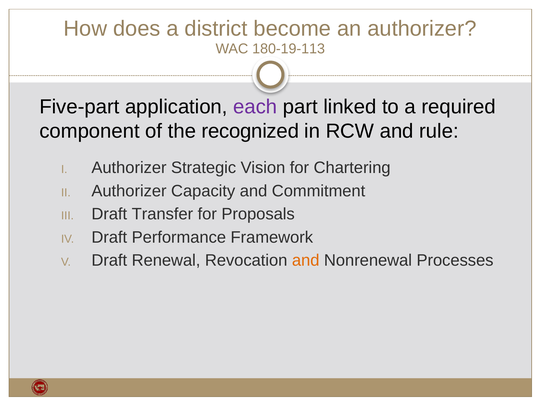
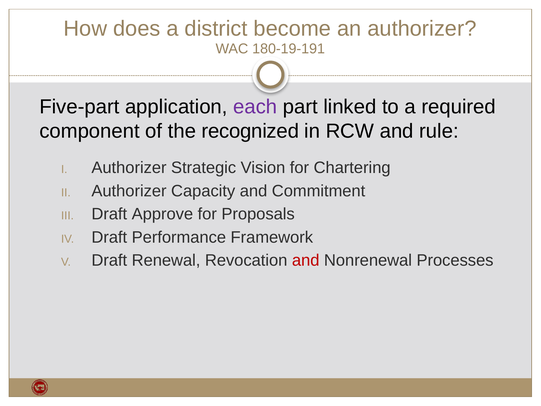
180-19-113: 180-19-113 -> 180-19-191
Transfer: Transfer -> Approve
and at (306, 260) colour: orange -> red
